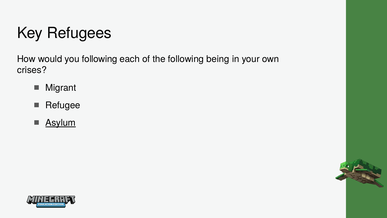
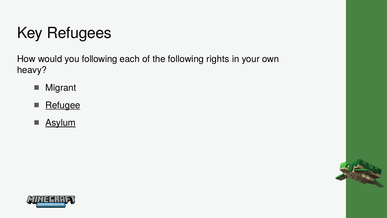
being: being -> rights
crises: crises -> heavy
Refugee underline: none -> present
